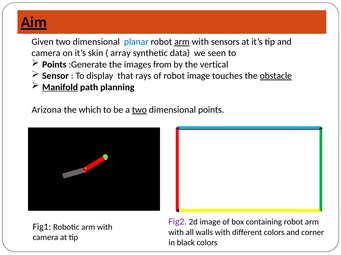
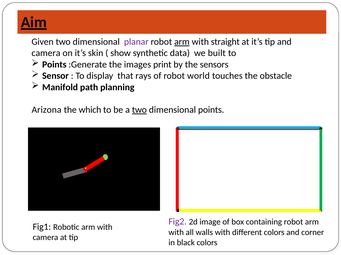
planar colour: blue -> purple
sensors: sensors -> straight
array: array -> show
seen: seen -> built
from: from -> print
vertical: vertical -> sensors
robot image: image -> world
obstacle underline: present -> none
Manifold underline: present -> none
